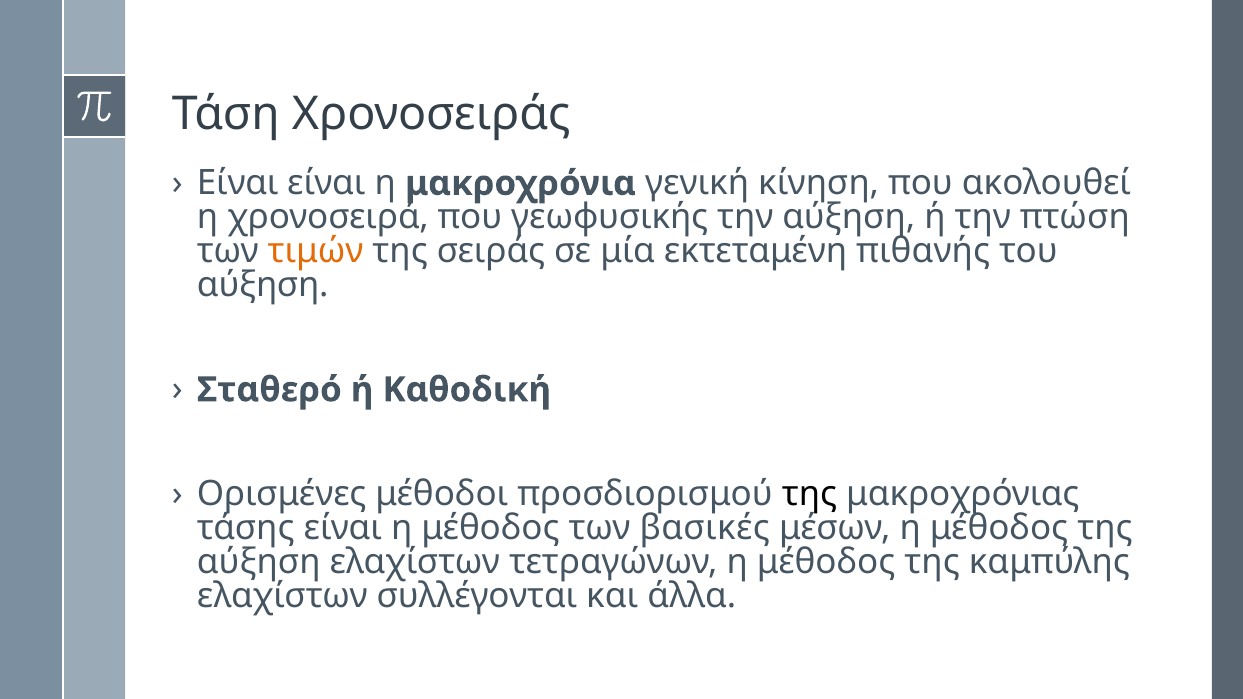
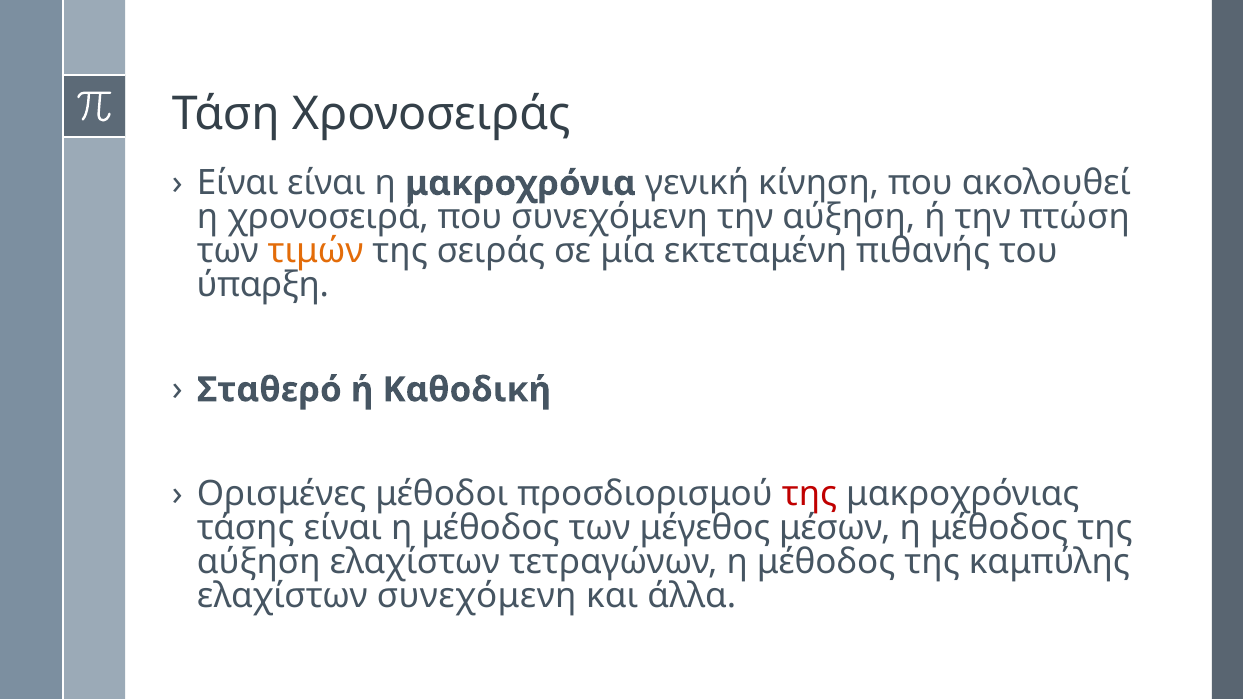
που γεωφυσικής: γεωφυσικής -> συνεχόμενη
αύξηση at (263, 286): αύξηση -> ύπαρξη
της at (810, 494) colour: black -> red
βασικές: βασικές -> μέγεθος
ελαχίστων συλλέγονται: συλλέγονται -> συνεχόμενη
